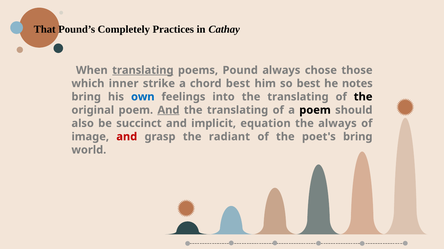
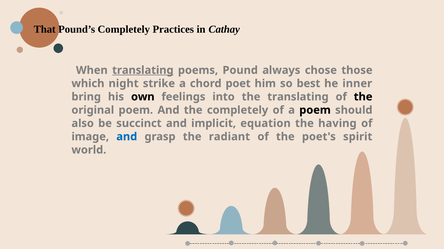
inner: inner -> night
chord best: best -> poet
notes: notes -> inner
own colour: blue -> black
And at (168, 110) underline: present -> none
translating at (238, 110): translating -> completely
the always: always -> having
and at (127, 137) colour: red -> blue
poet's bring: bring -> spirit
